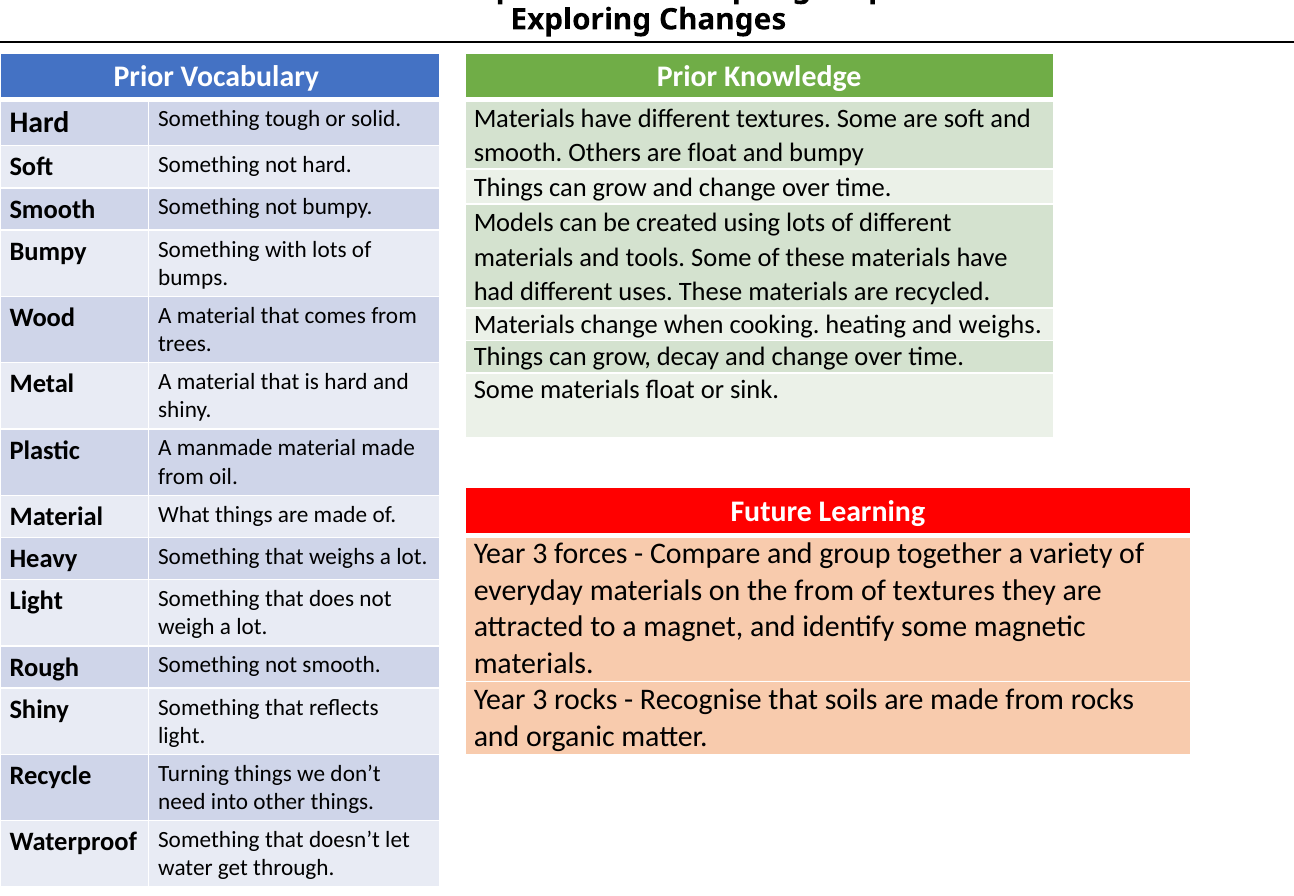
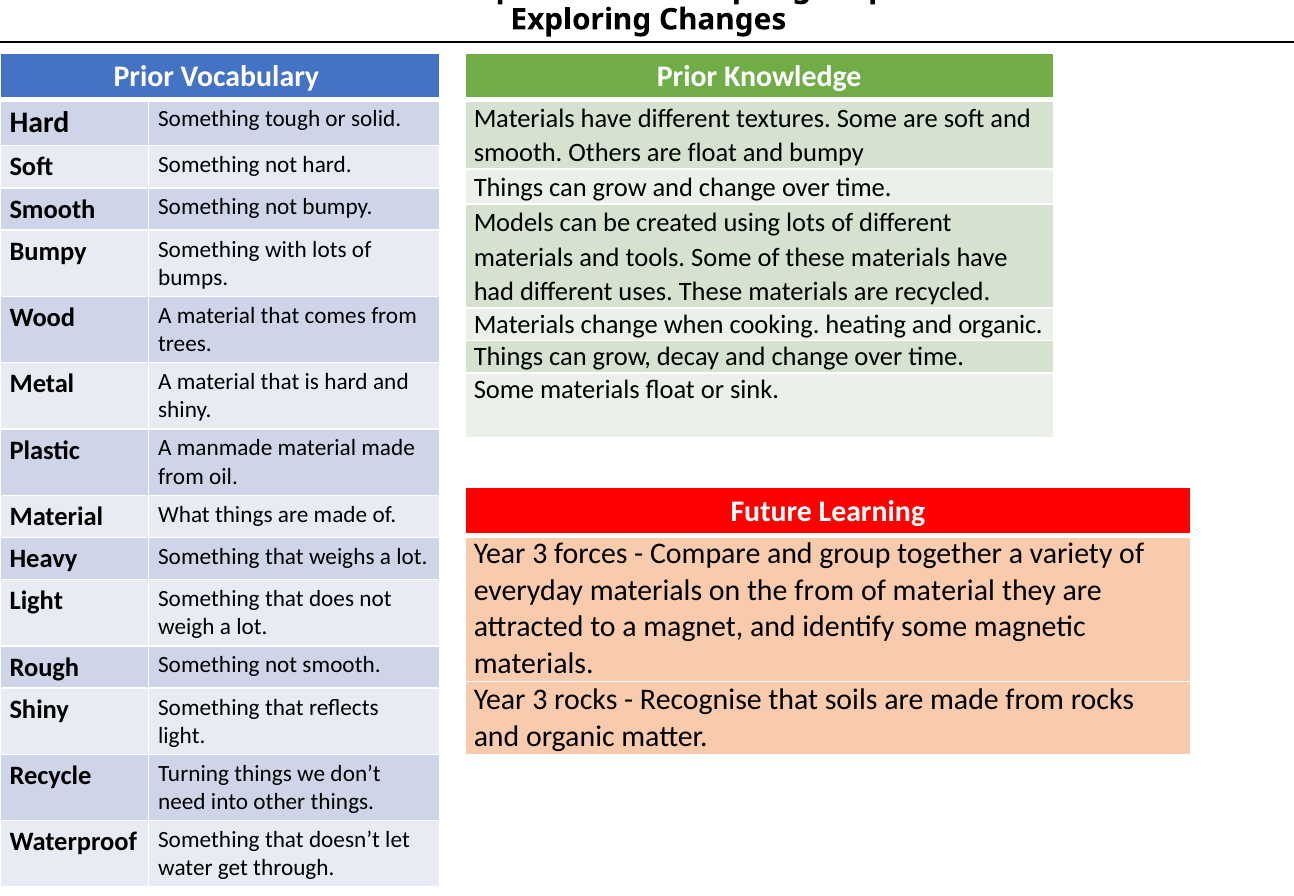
heating and weighs: weighs -> organic
of textures: textures -> material
